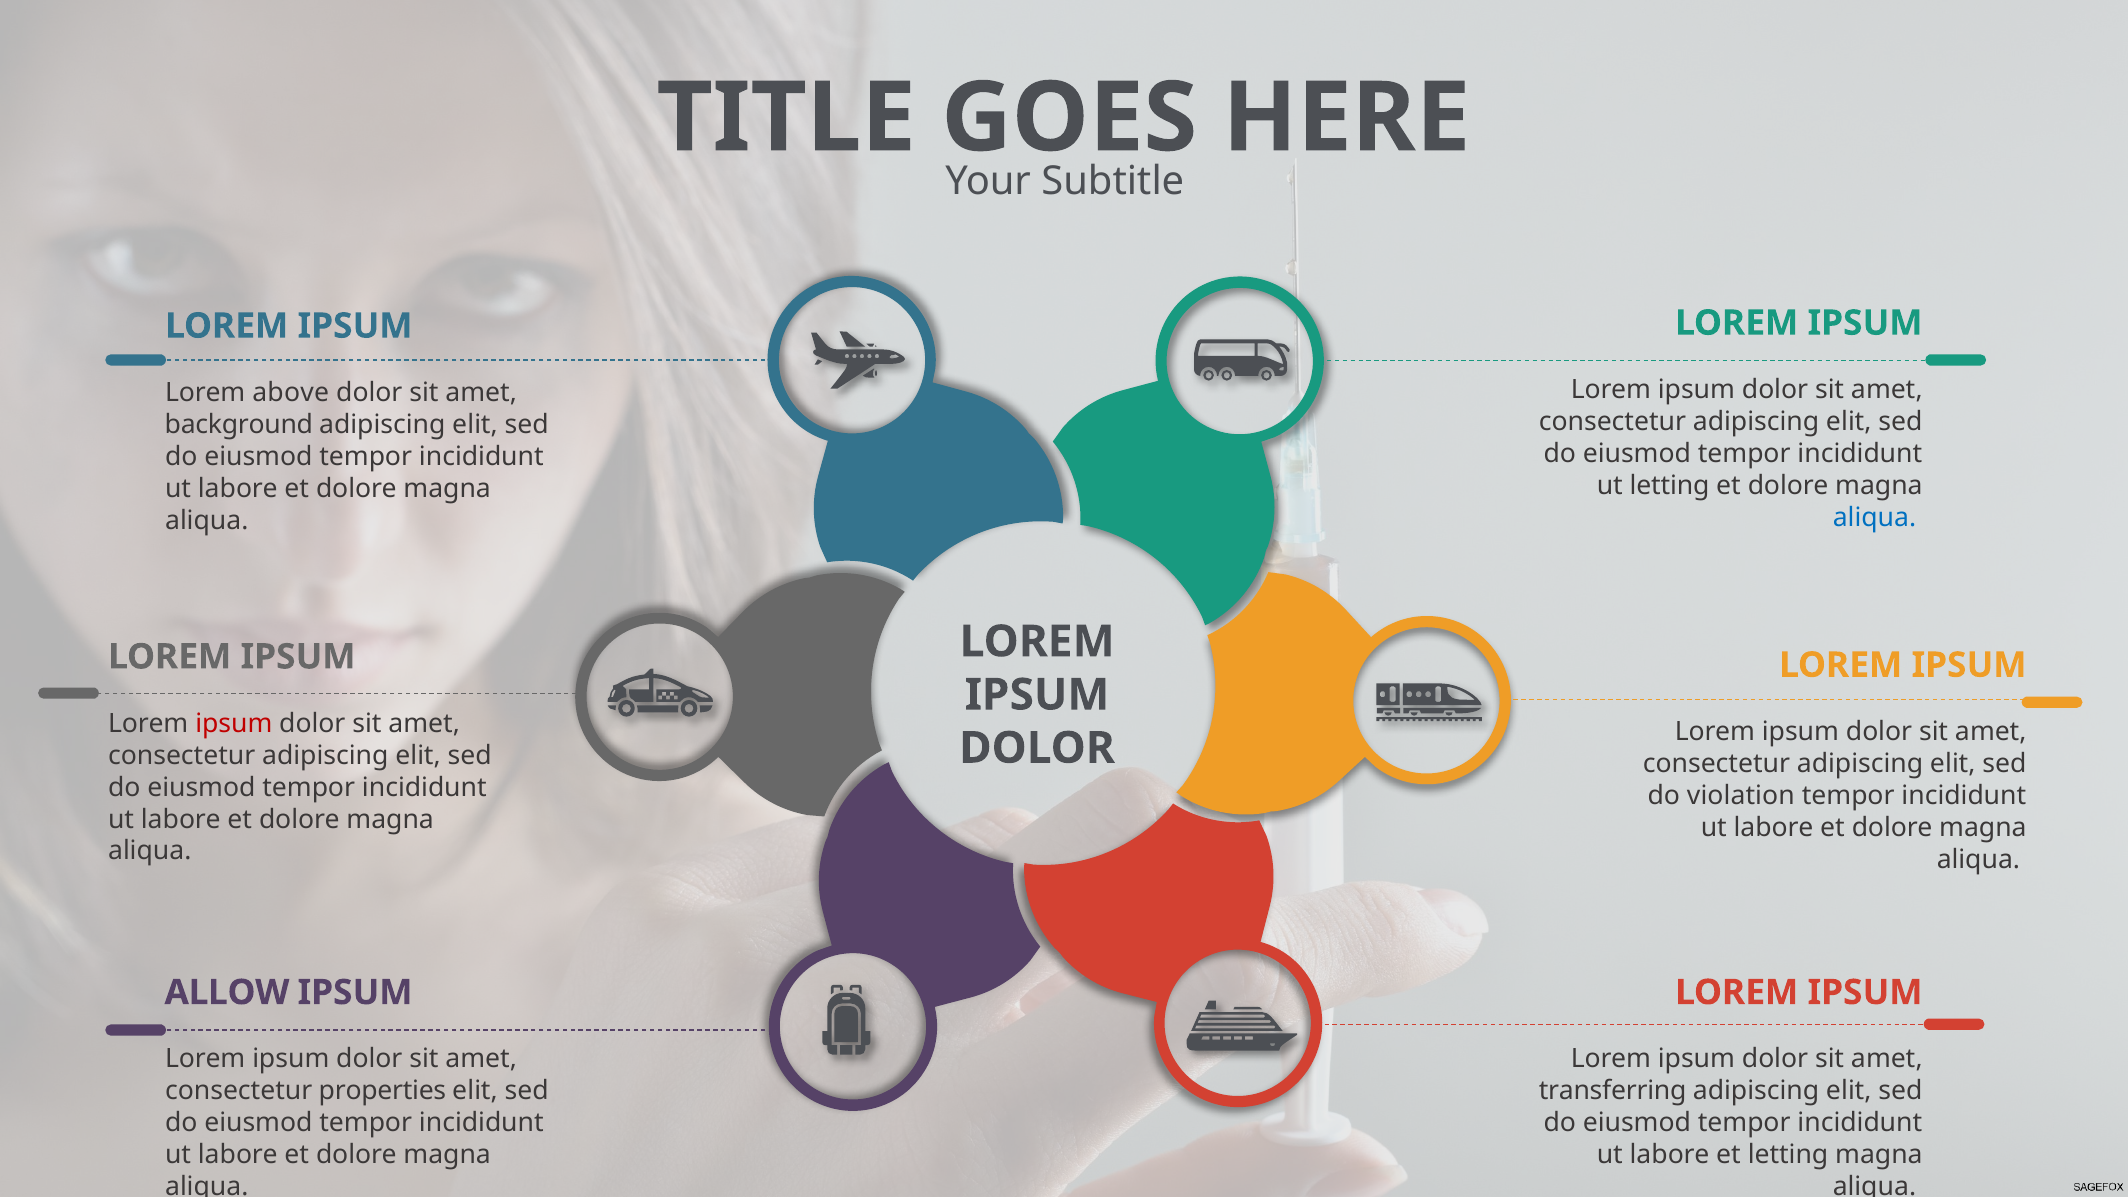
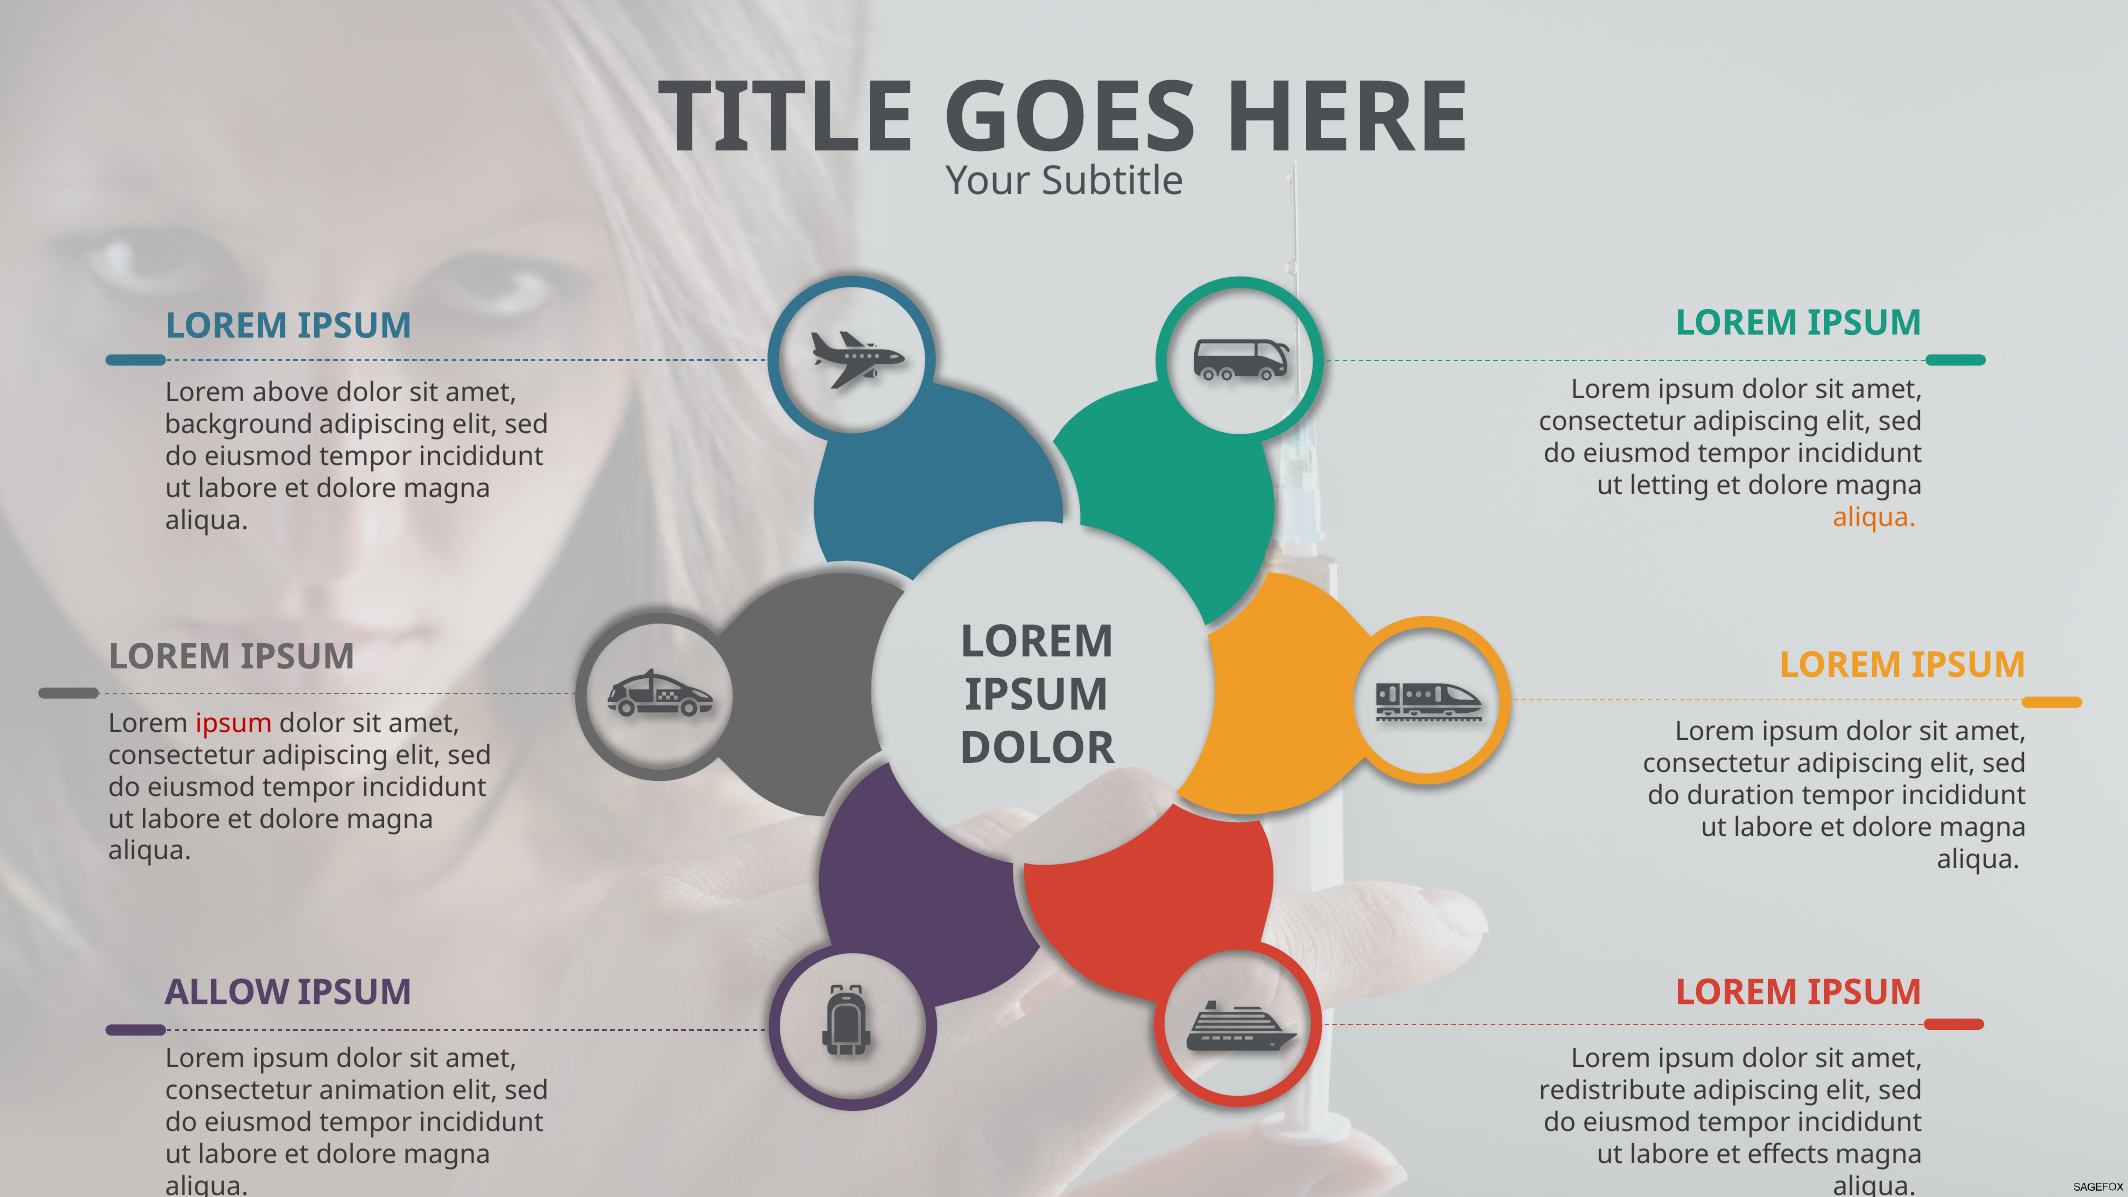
aliqua at (1874, 517) colour: blue -> orange
violation: violation -> duration
properties: properties -> animation
transferring: transferring -> redistribute
et letting: letting -> effects
